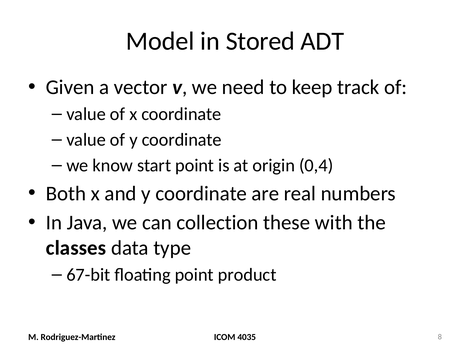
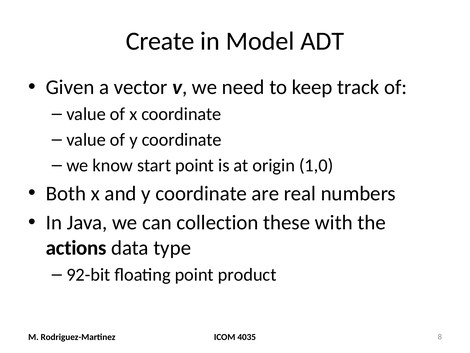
Model: Model -> Create
Stored: Stored -> Model
0,4: 0,4 -> 1,0
classes: classes -> actions
67-bit: 67-bit -> 92-bit
